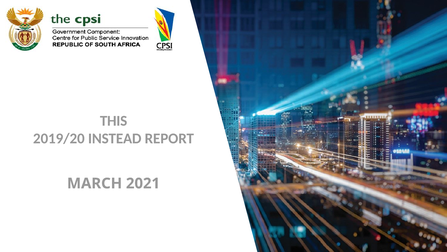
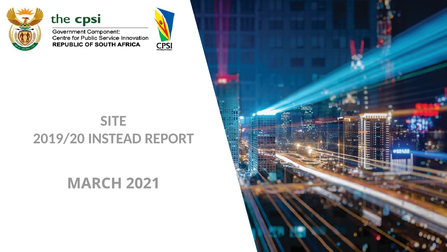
THIS: THIS -> SITE
